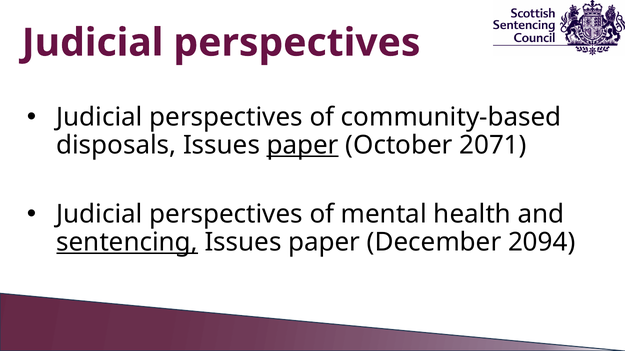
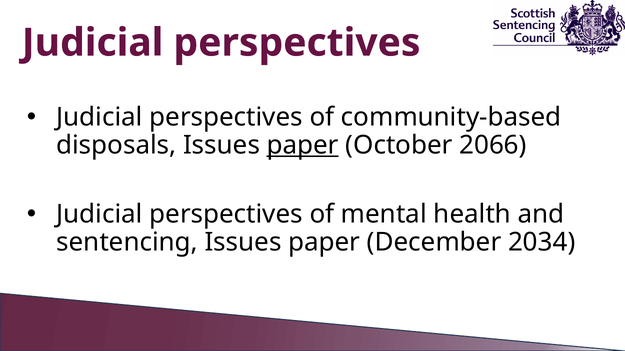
2071: 2071 -> 2066
sentencing underline: present -> none
2094: 2094 -> 2034
